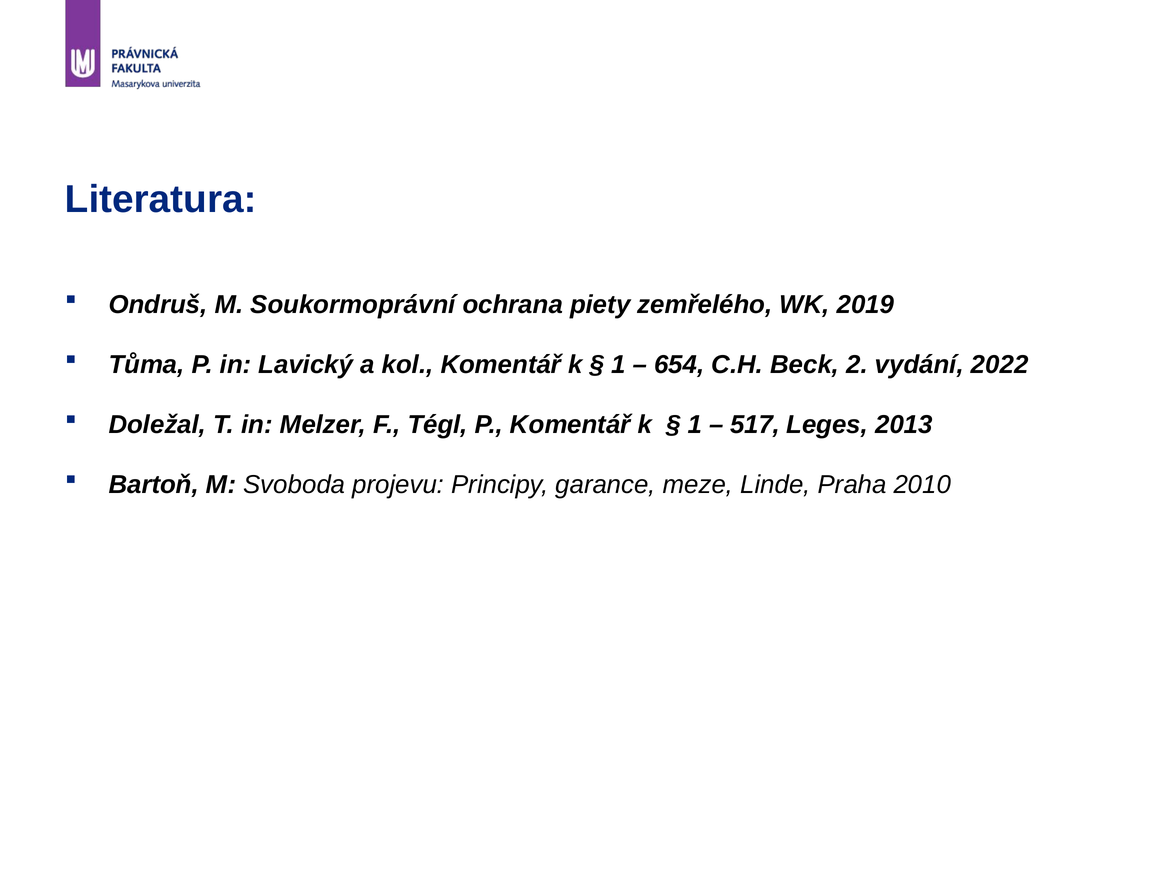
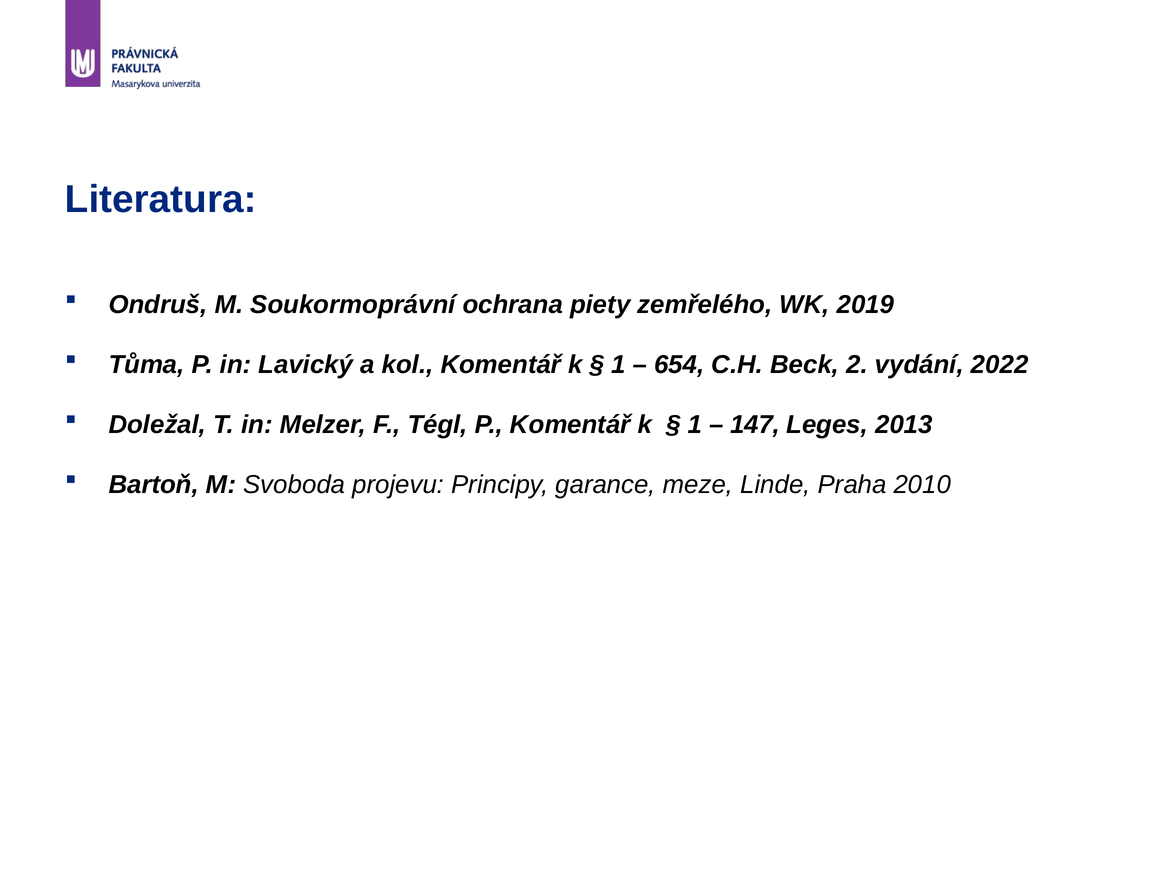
517: 517 -> 147
